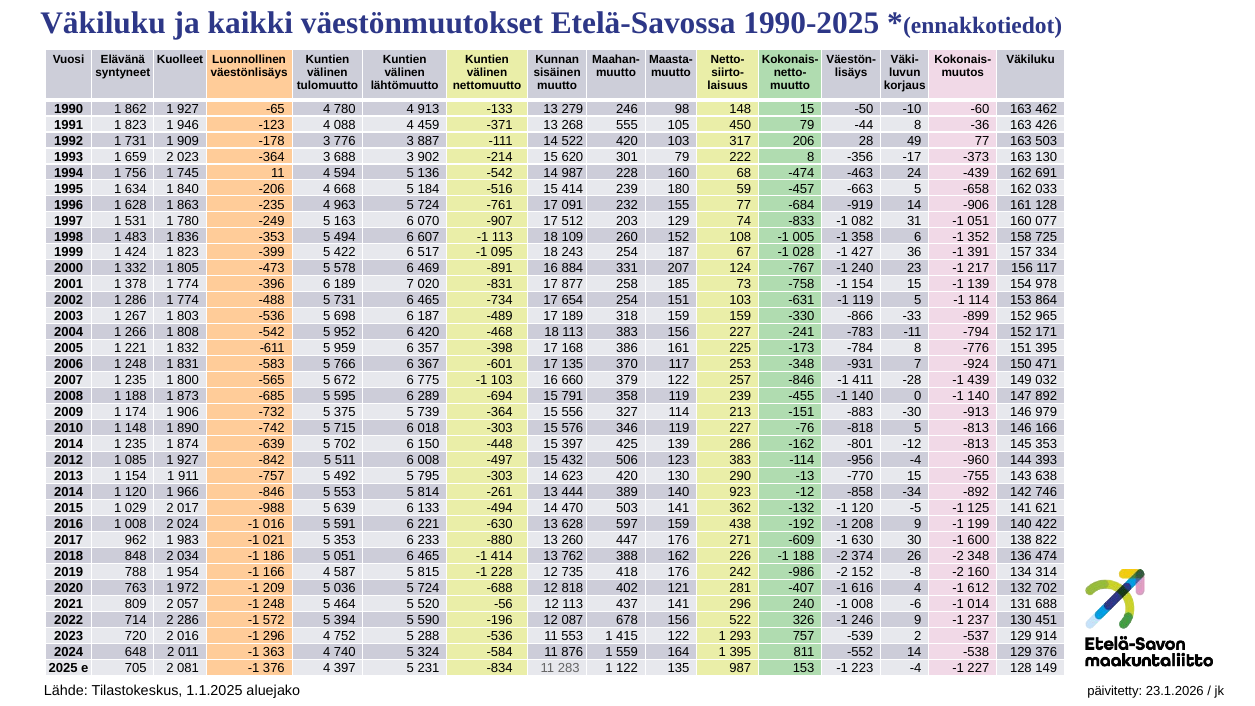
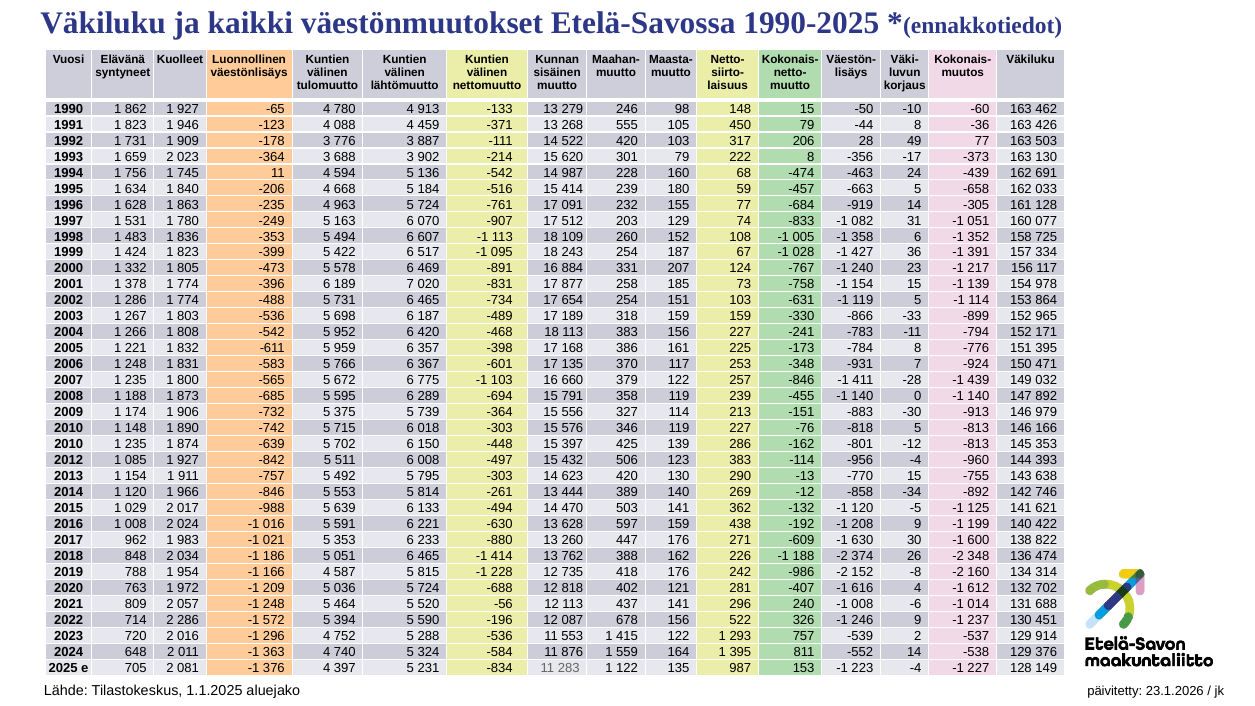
-906: -906 -> -305
2014 at (69, 444): 2014 -> 2010
923: 923 -> 269
